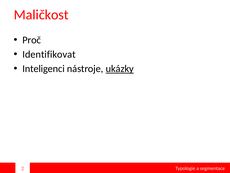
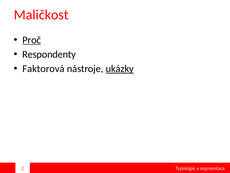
Proč underline: none -> present
Identifikovat: Identifikovat -> Respondenty
Inteligenci: Inteligenci -> Faktorová
